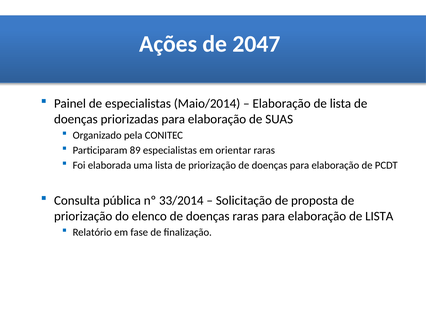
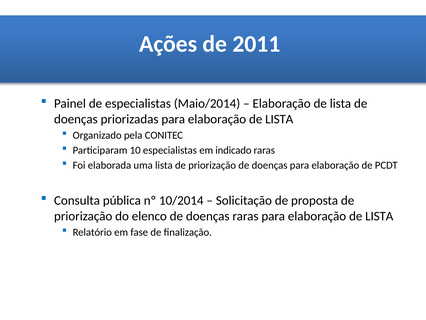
2047: 2047 -> 2011
SUAS at (279, 119): SUAS -> LISTA
89: 89 -> 10
orientar: orientar -> indicado
33/2014: 33/2014 -> 10/2014
